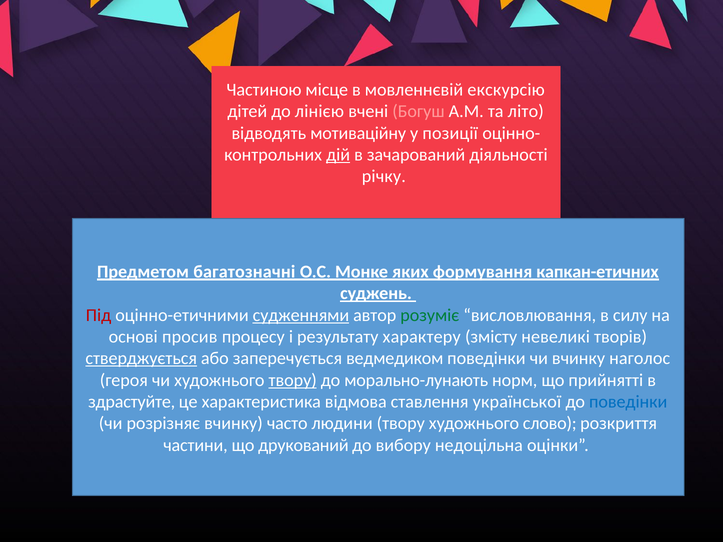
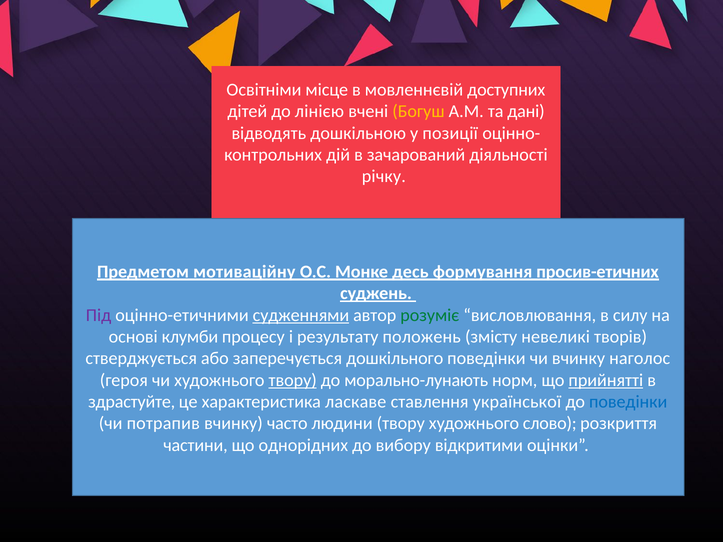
Частиною: Частиною -> Освітніми
екскурсію: екскурсію -> доступних
Богуш colour: pink -> yellow
літо: літо -> дані
мотиваційну: мотиваційну -> дошкільною
дій underline: present -> none
багатозначні: багатозначні -> мотиваційну
яких: яких -> десь
капкан-етичних: капкан-етичних -> просив-етичних
Під colour: red -> purple
просив: просив -> клумби
характеру: характеру -> положень
стверджується underline: present -> none
ведмедиком: ведмедиком -> дошкільного
прийнятті underline: none -> present
відмова: відмова -> ласкаве
розрізняє: розрізняє -> потрапив
друкований: друкований -> однорідних
недоцільна: недоцільна -> відкритими
